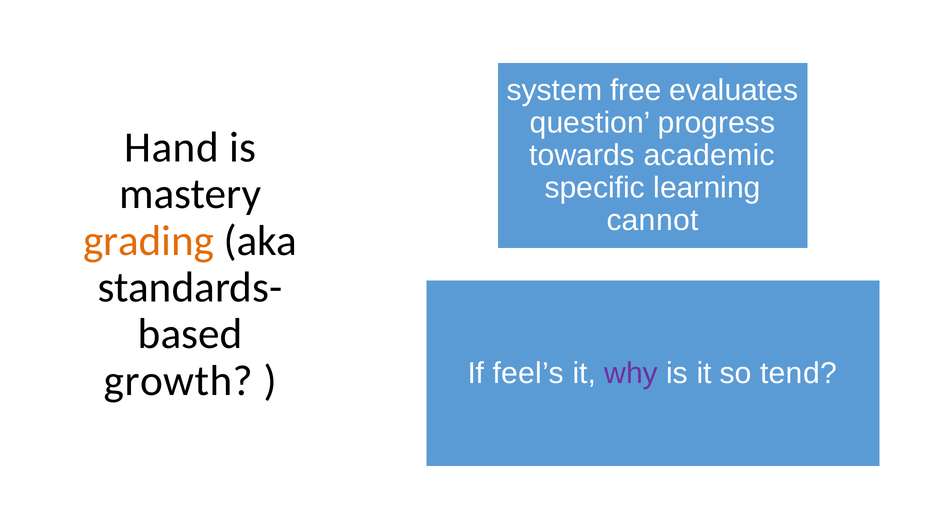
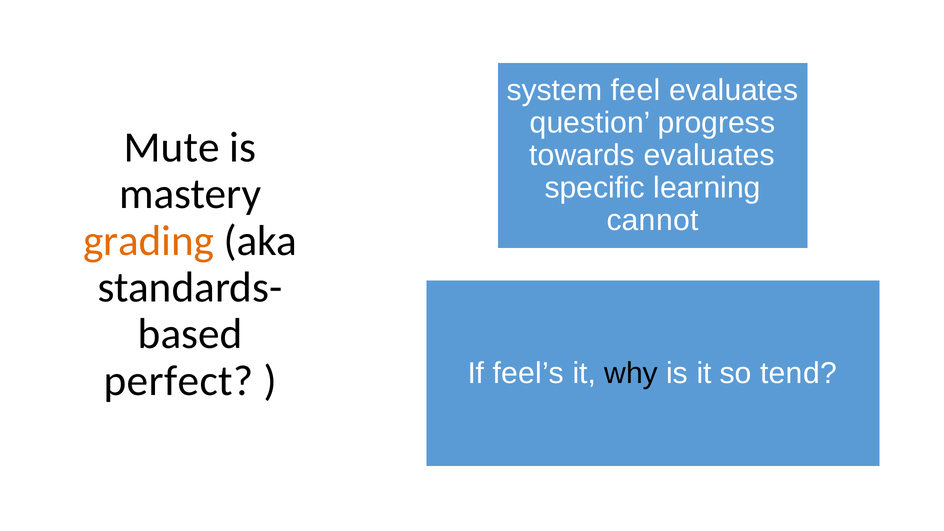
free: free -> feel
Hand: Hand -> Mute
towards academic: academic -> evaluates
why colour: purple -> black
growth: growth -> perfect
